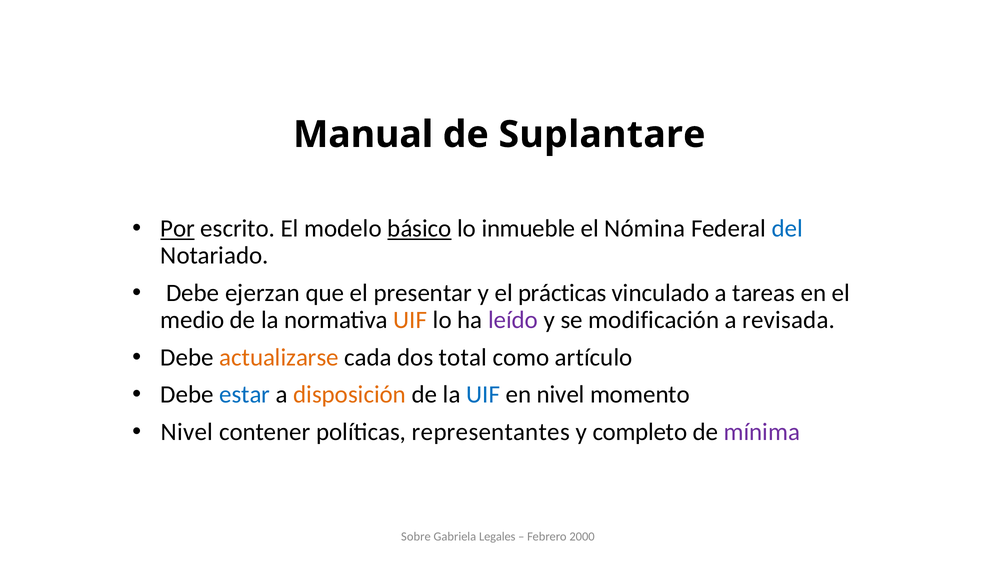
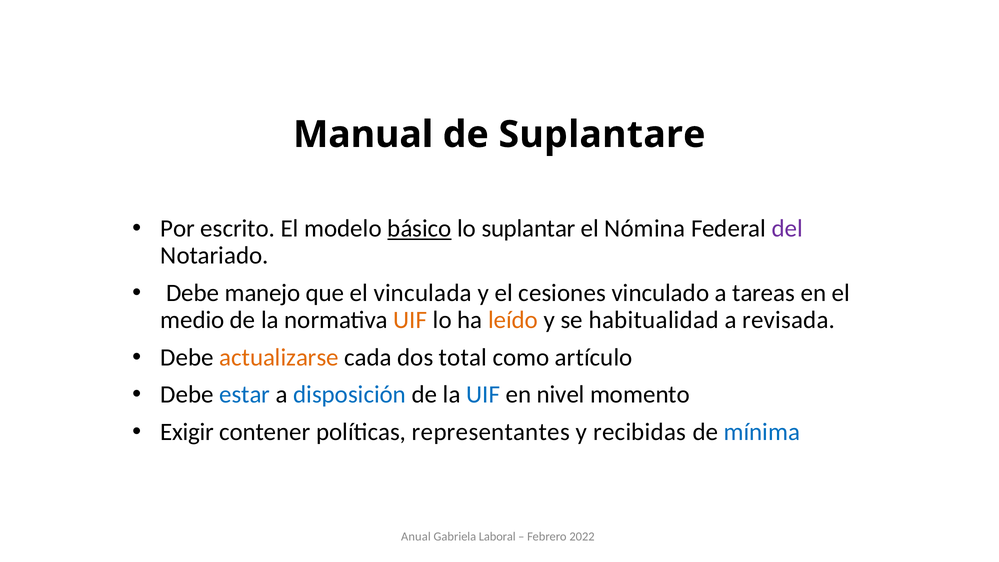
Por underline: present -> none
inmueble: inmueble -> suplantar
del colour: blue -> purple
ejerzan: ejerzan -> manejo
presentar: presentar -> vinculada
prácticas: prácticas -> cesiones
leído colour: purple -> orange
modificación: modificación -> habitualidad
disposición colour: orange -> blue
Nivel at (187, 432): Nivel -> Exigir
completo: completo -> recibidas
mínima colour: purple -> blue
Sobre: Sobre -> Anual
Legales: Legales -> Laboral
2000: 2000 -> 2022
